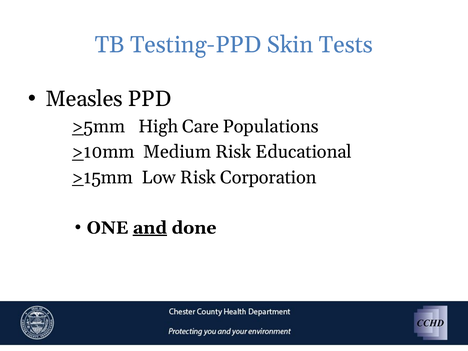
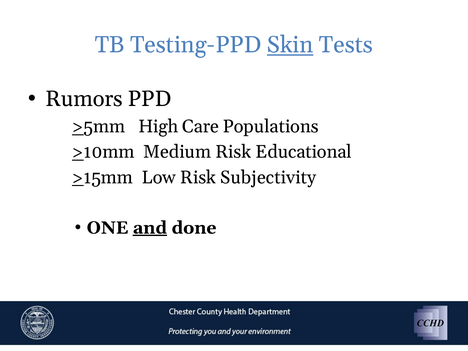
Skin underline: none -> present
Measles: Measles -> Rumors
Corporation: Corporation -> Subjectivity
